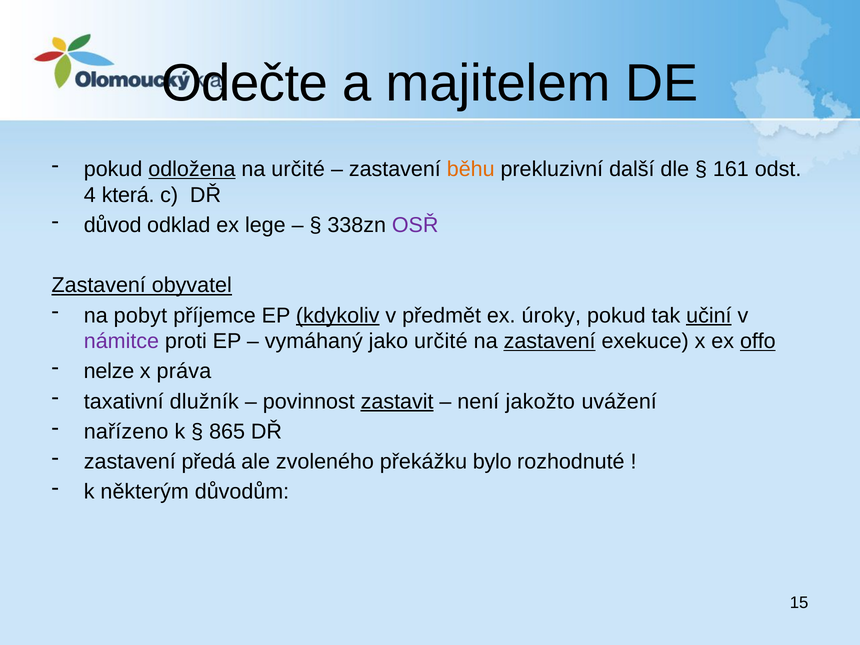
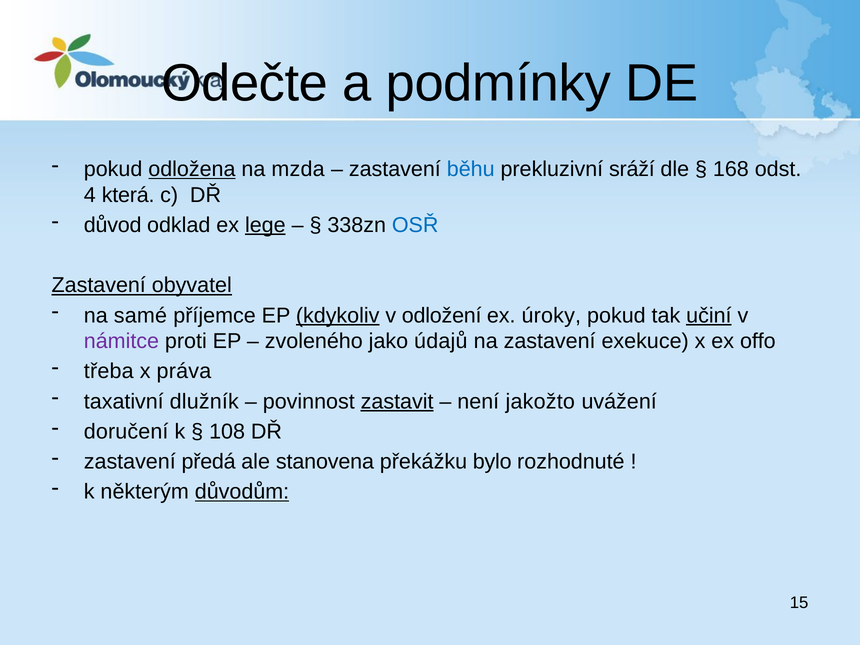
majitelem: majitelem -> podmínky
na určité: určité -> mzda
běhu colour: orange -> blue
další: další -> sráží
161: 161 -> 168
lege underline: none -> present
OSŘ colour: purple -> blue
pobyt: pobyt -> samé
předmět: předmět -> odložení
vymáhaný: vymáhaný -> zvoleného
jako určité: určité -> údajů
zastavení at (550, 341) underline: present -> none
offo underline: present -> none
nelze: nelze -> třeba
nařízeno: nařízeno -> doručení
865: 865 -> 108
zvoleného: zvoleného -> stanovena
důvodům underline: none -> present
